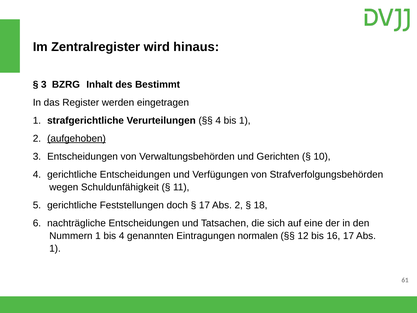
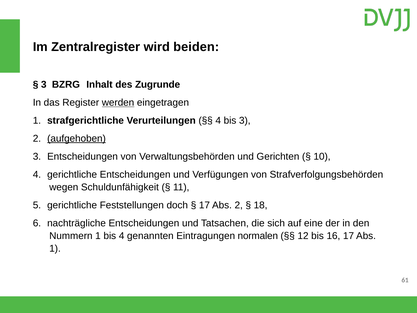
hinaus: hinaus -> beiden
Bestimmt: Bestimmt -> Zugrunde
werden underline: none -> present
bis 1: 1 -> 3
